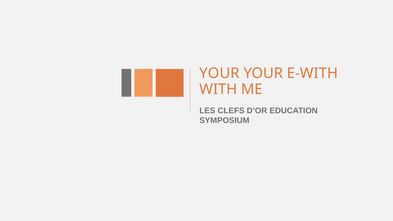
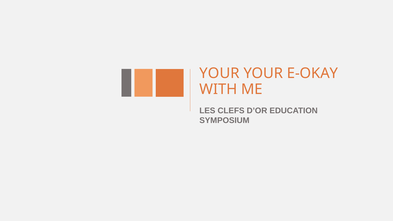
E-WITH: E-WITH -> E-OKAY
